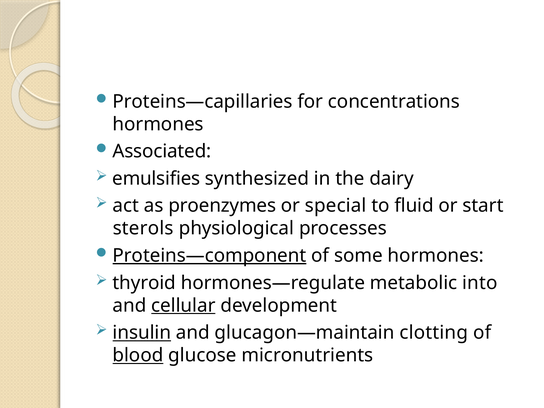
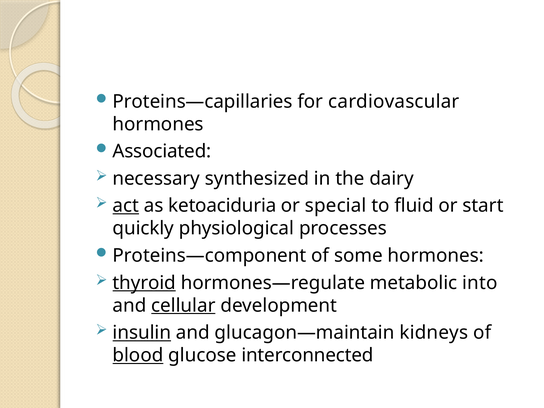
concentrations: concentrations -> cardiovascular
emulsifies: emulsifies -> necessary
act underline: none -> present
proenzymes: proenzymes -> ketoaciduria
sterols: sterols -> quickly
Proteins—component underline: present -> none
thyroid underline: none -> present
clotting: clotting -> kidneys
micronutrients: micronutrients -> interconnected
